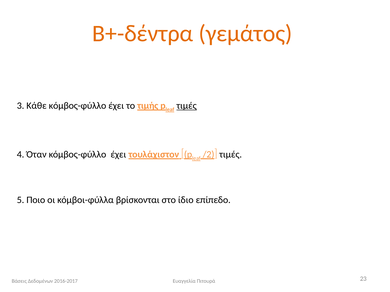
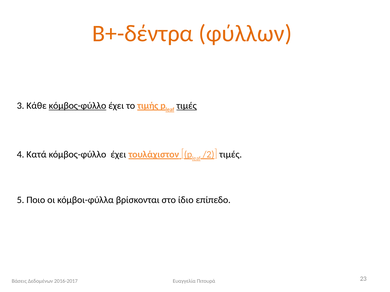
γεμάτος: γεμάτος -> φύλλων
κόμβος-φύλλο at (78, 106) underline: none -> present
Όταν: Όταν -> Κατά
